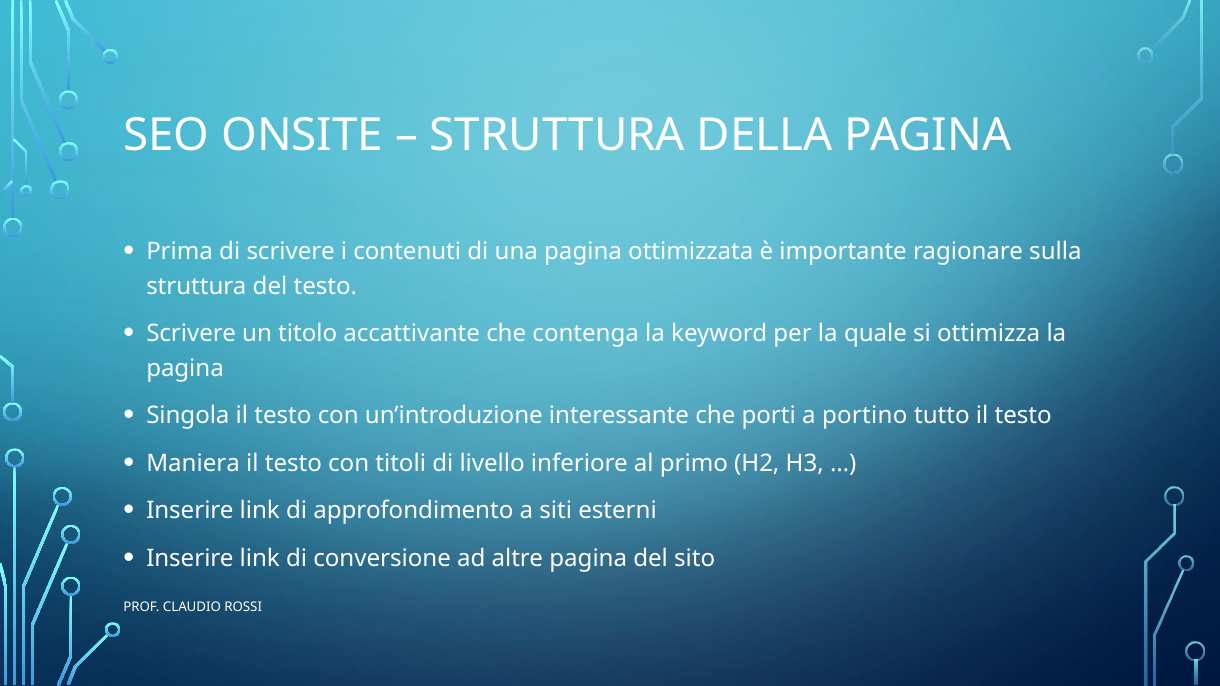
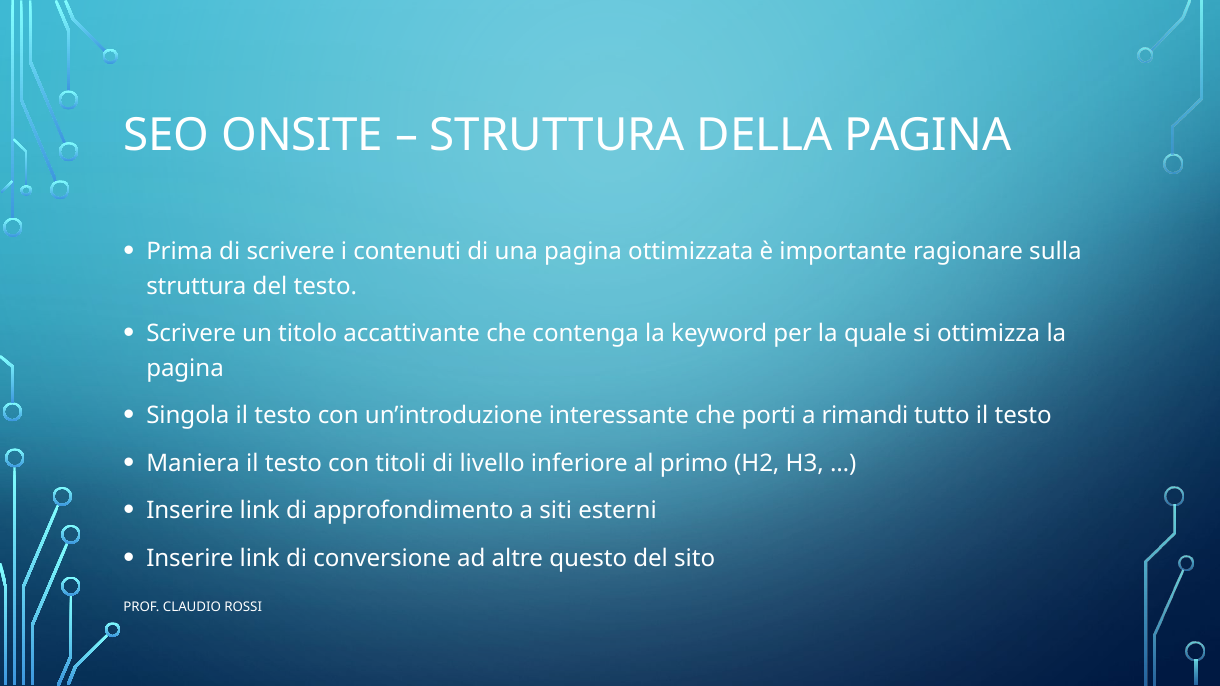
portino: portino -> rimandi
altre pagina: pagina -> questo
